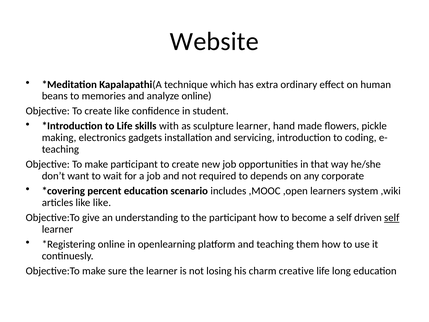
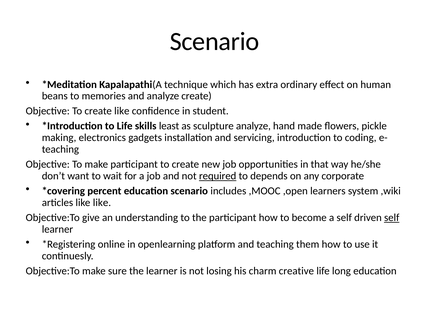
Website at (214, 42): Website -> Scenario
analyze online: online -> create
with: with -> least
sculpture learner: learner -> analyze
required underline: none -> present
